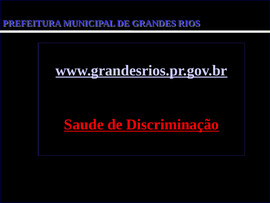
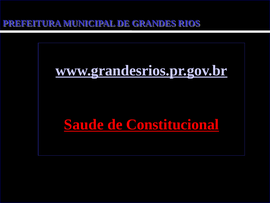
Discriminação: Discriminação -> Constitucional
